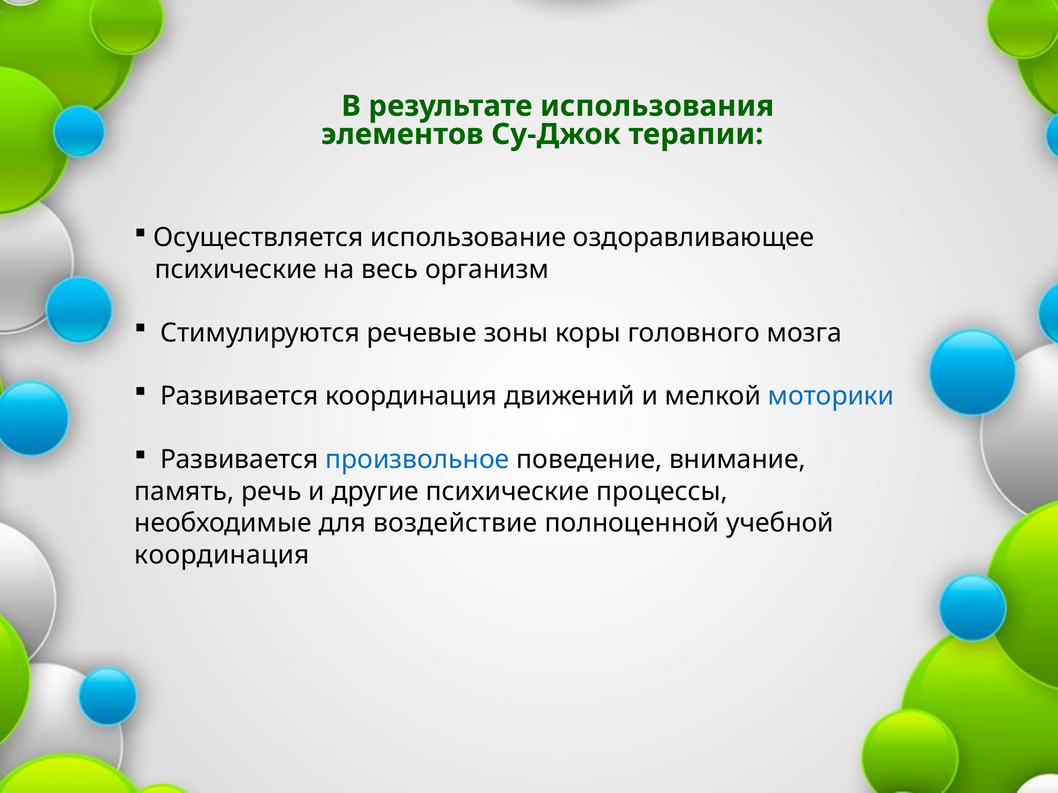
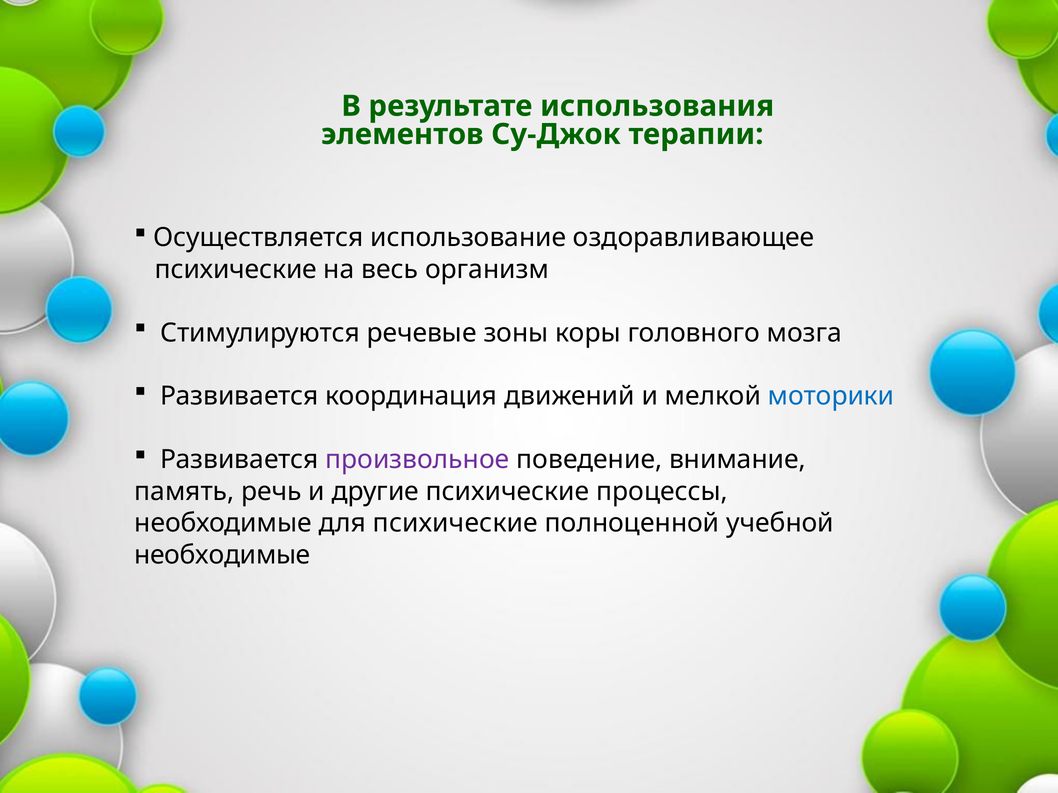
произвольное colour: blue -> purple
для воздействие: воздействие -> психические
координация at (222, 555): координация -> необходимые
